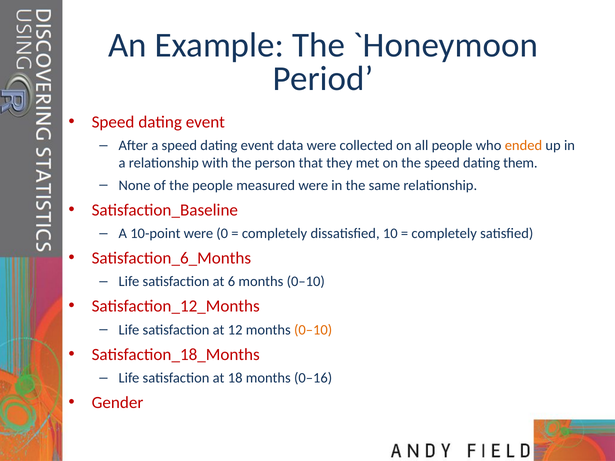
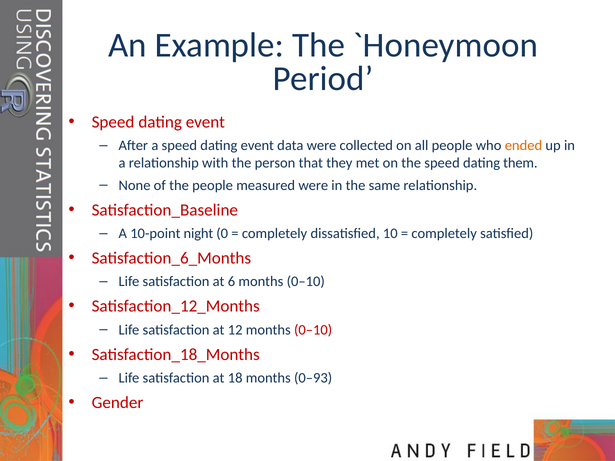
10-point were: were -> night
0–10 at (313, 330) colour: orange -> red
0–16: 0–16 -> 0–93
